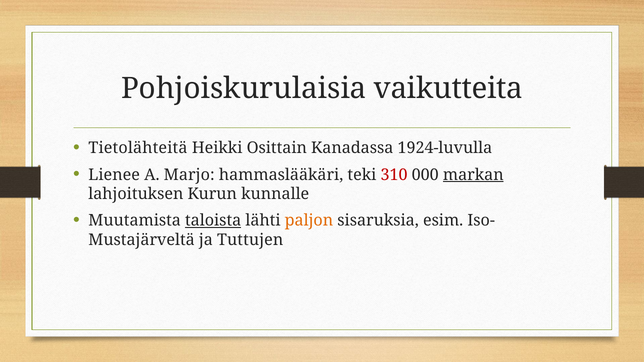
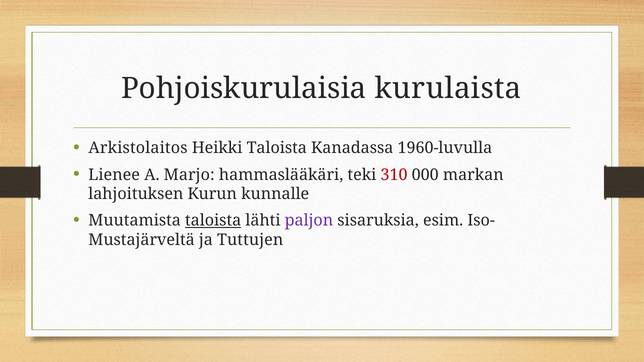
vaikutteita: vaikutteita -> kurulaista
Tietolähteitä: Tietolähteitä -> Arkistolaitos
Heikki Osittain: Osittain -> Taloista
1924-luvulla: 1924-luvulla -> 1960-luvulla
markan underline: present -> none
paljon colour: orange -> purple
